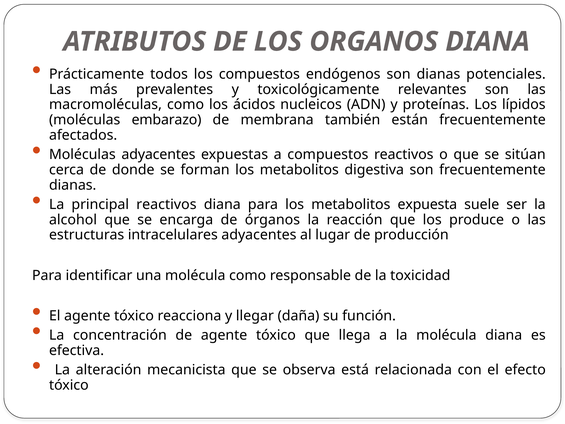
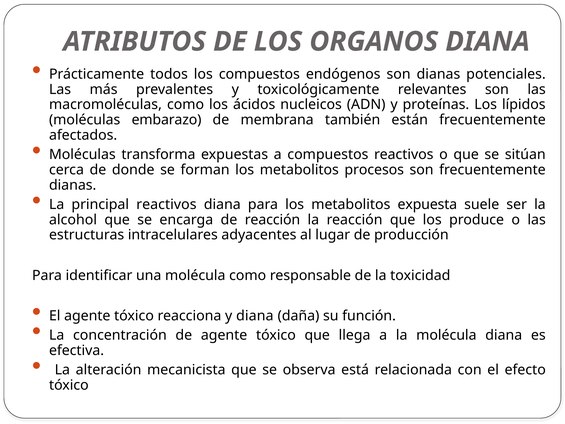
Moléculas adyacentes: adyacentes -> transforma
digestiva: digestiva -> procesos
de órganos: órganos -> reacción
y llegar: llegar -> diana
